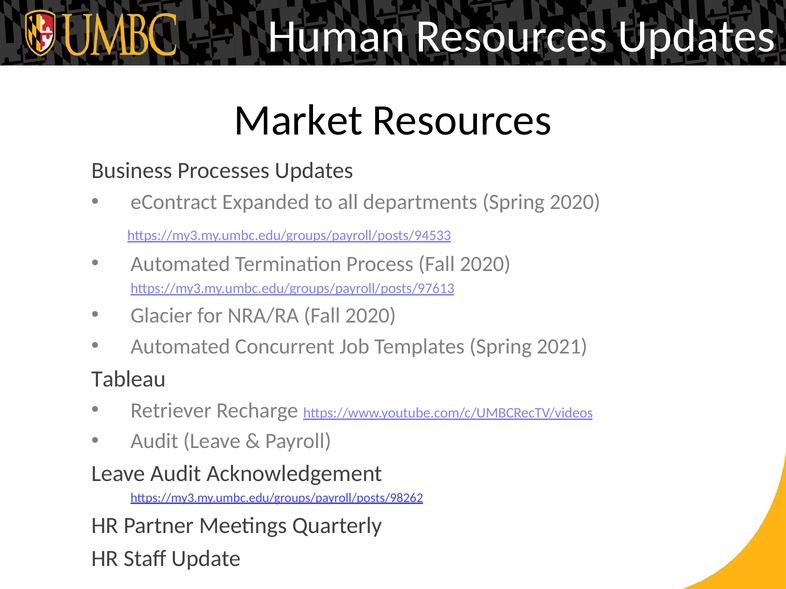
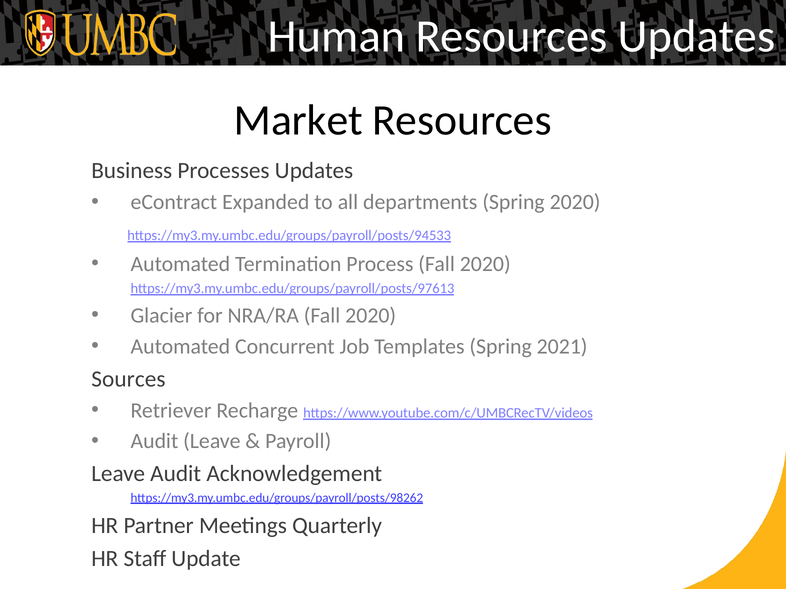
Tableau: Tableau -> Sources
